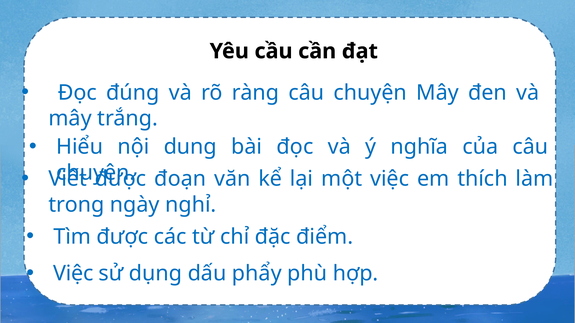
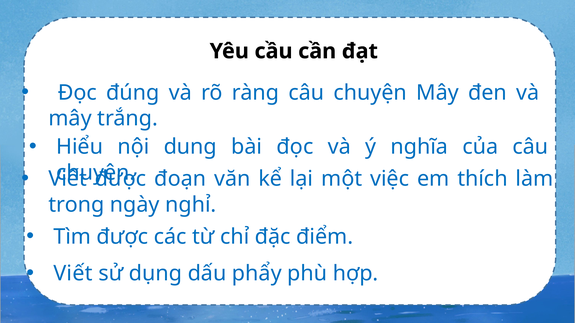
Việc at (73, 274): Việc -> Viết
